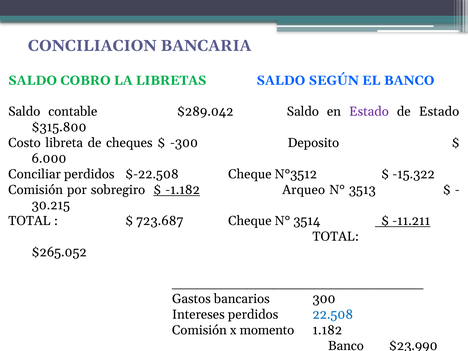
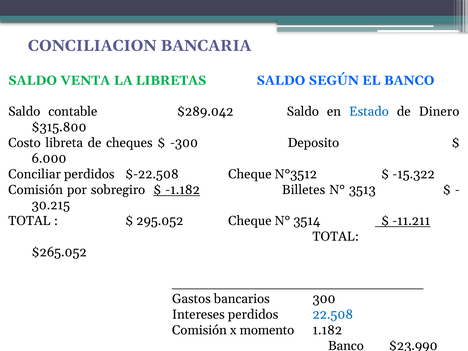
COBRO: COBRO -> VENTA
Estado at (369, 112) colour: purple -> blue
de Estado: Estado -> Dinero
Arqueo: Arqueo -> Billetes
723.687: 723.687 -> 295.052
